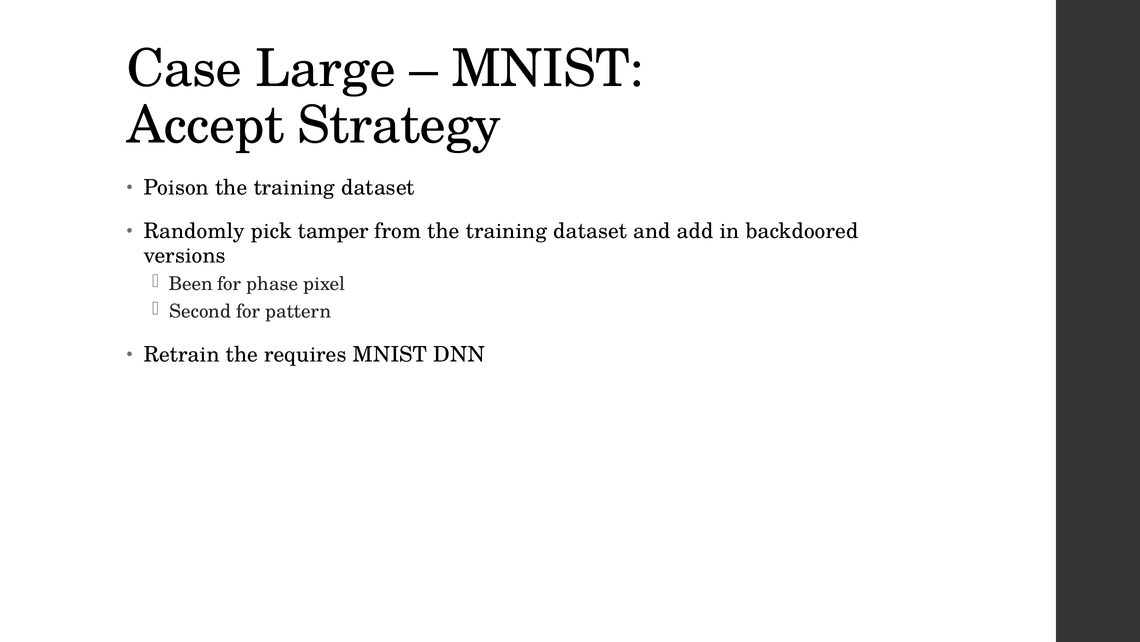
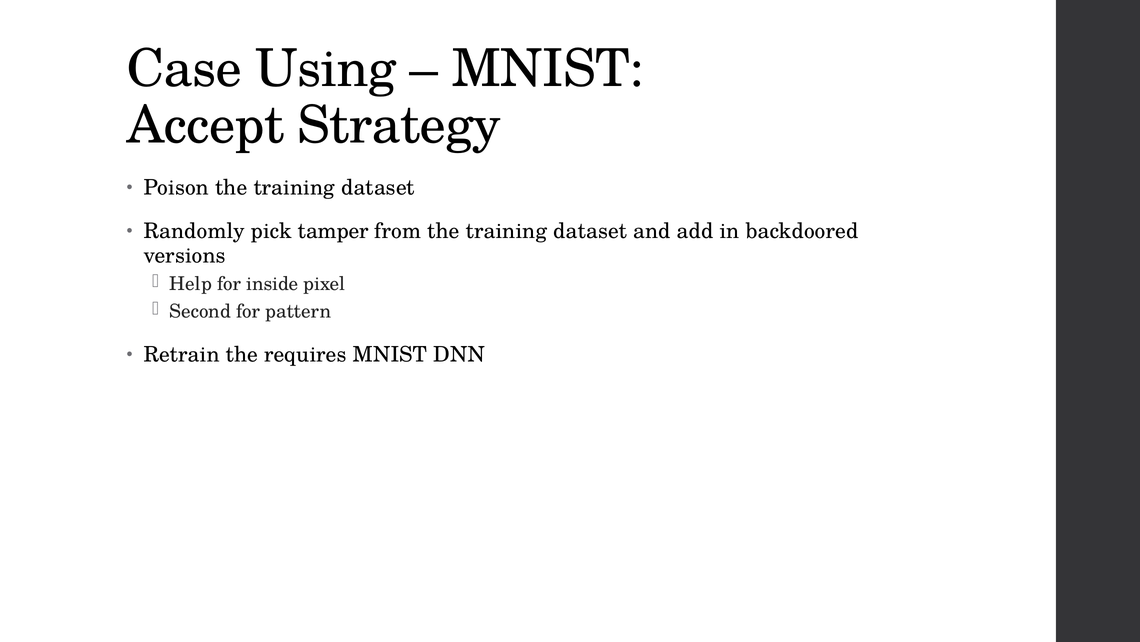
Large: Large -> Using
Been: Been -> Help
phase: phase -> inside
